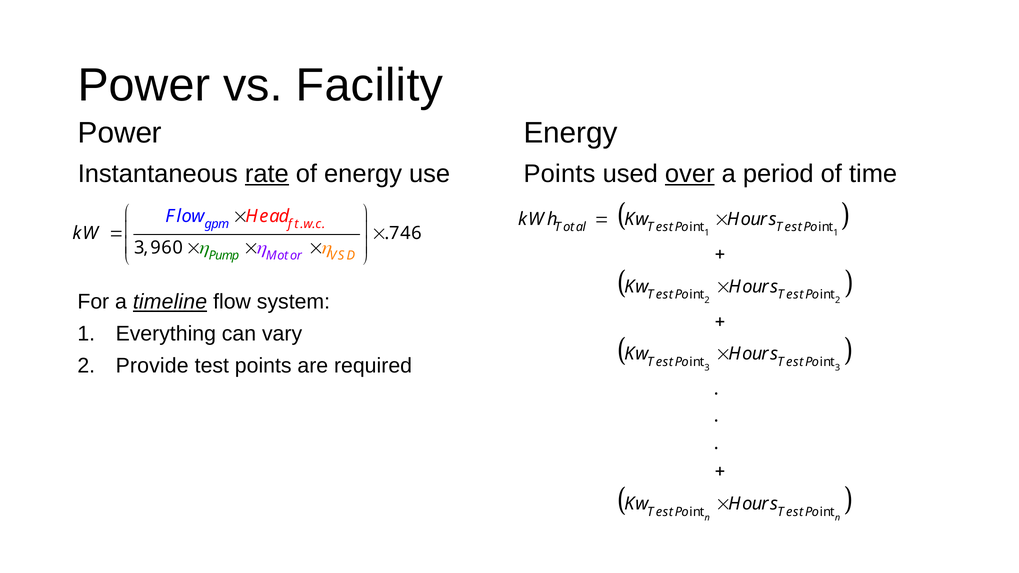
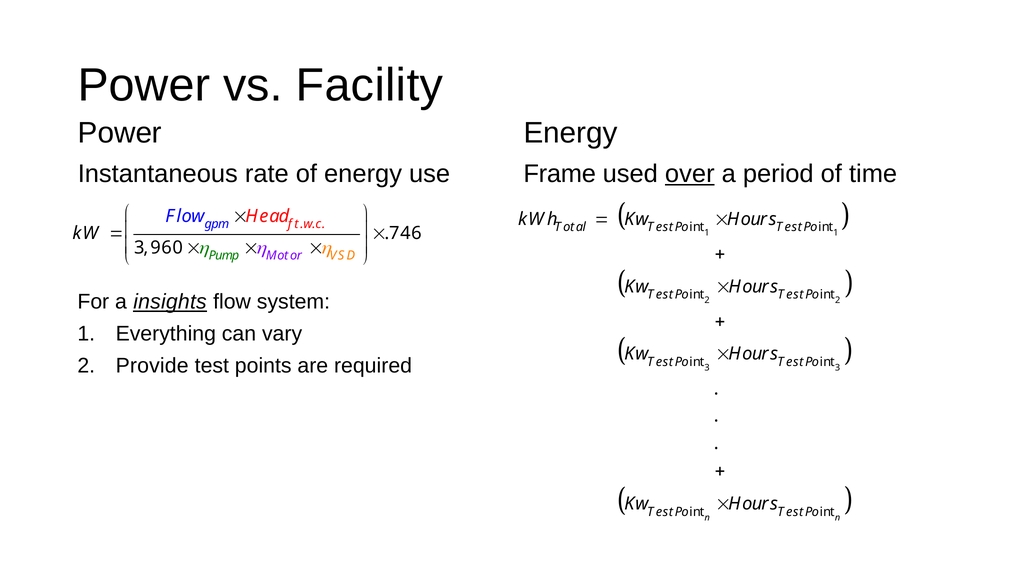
rate underline: present -> none
Points at (559, 174): Points -> Frame
timeline: timeline -> insights
